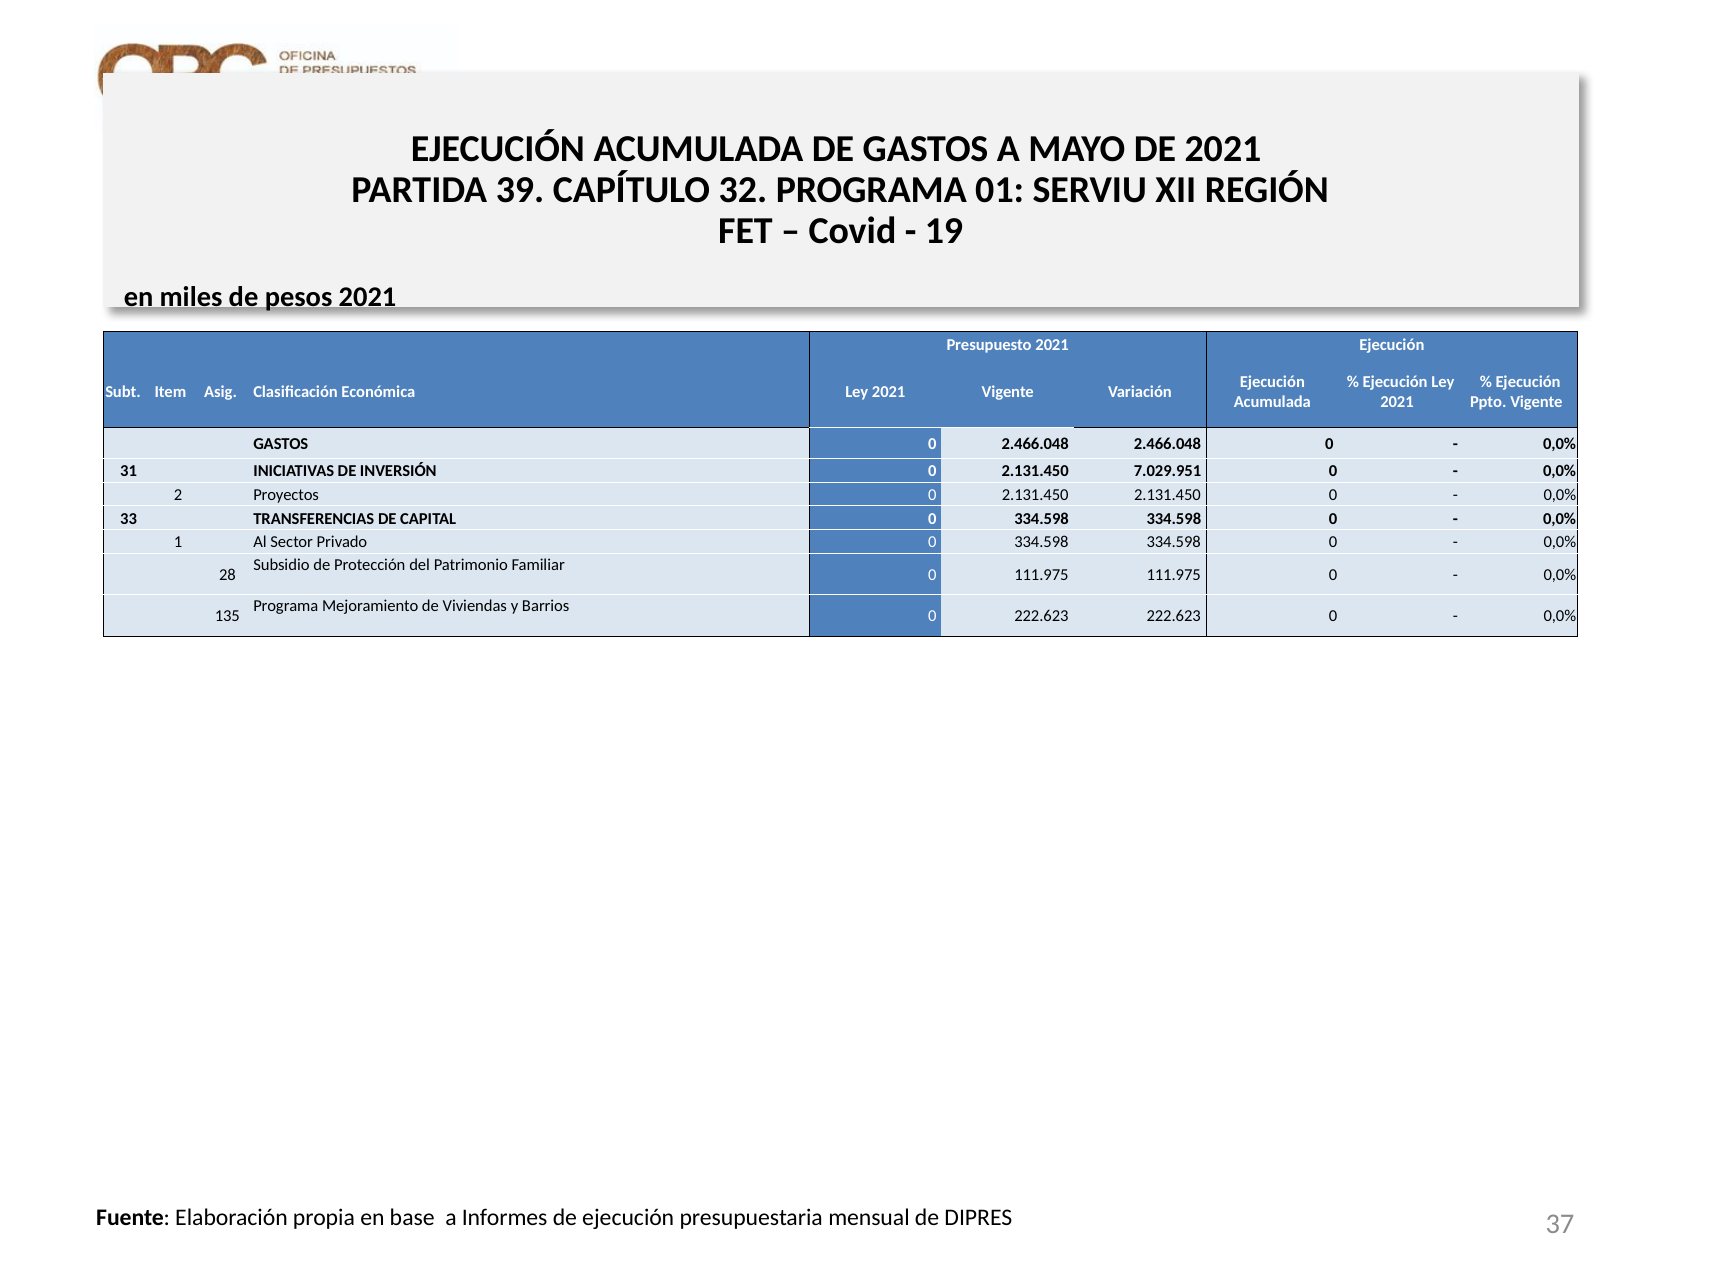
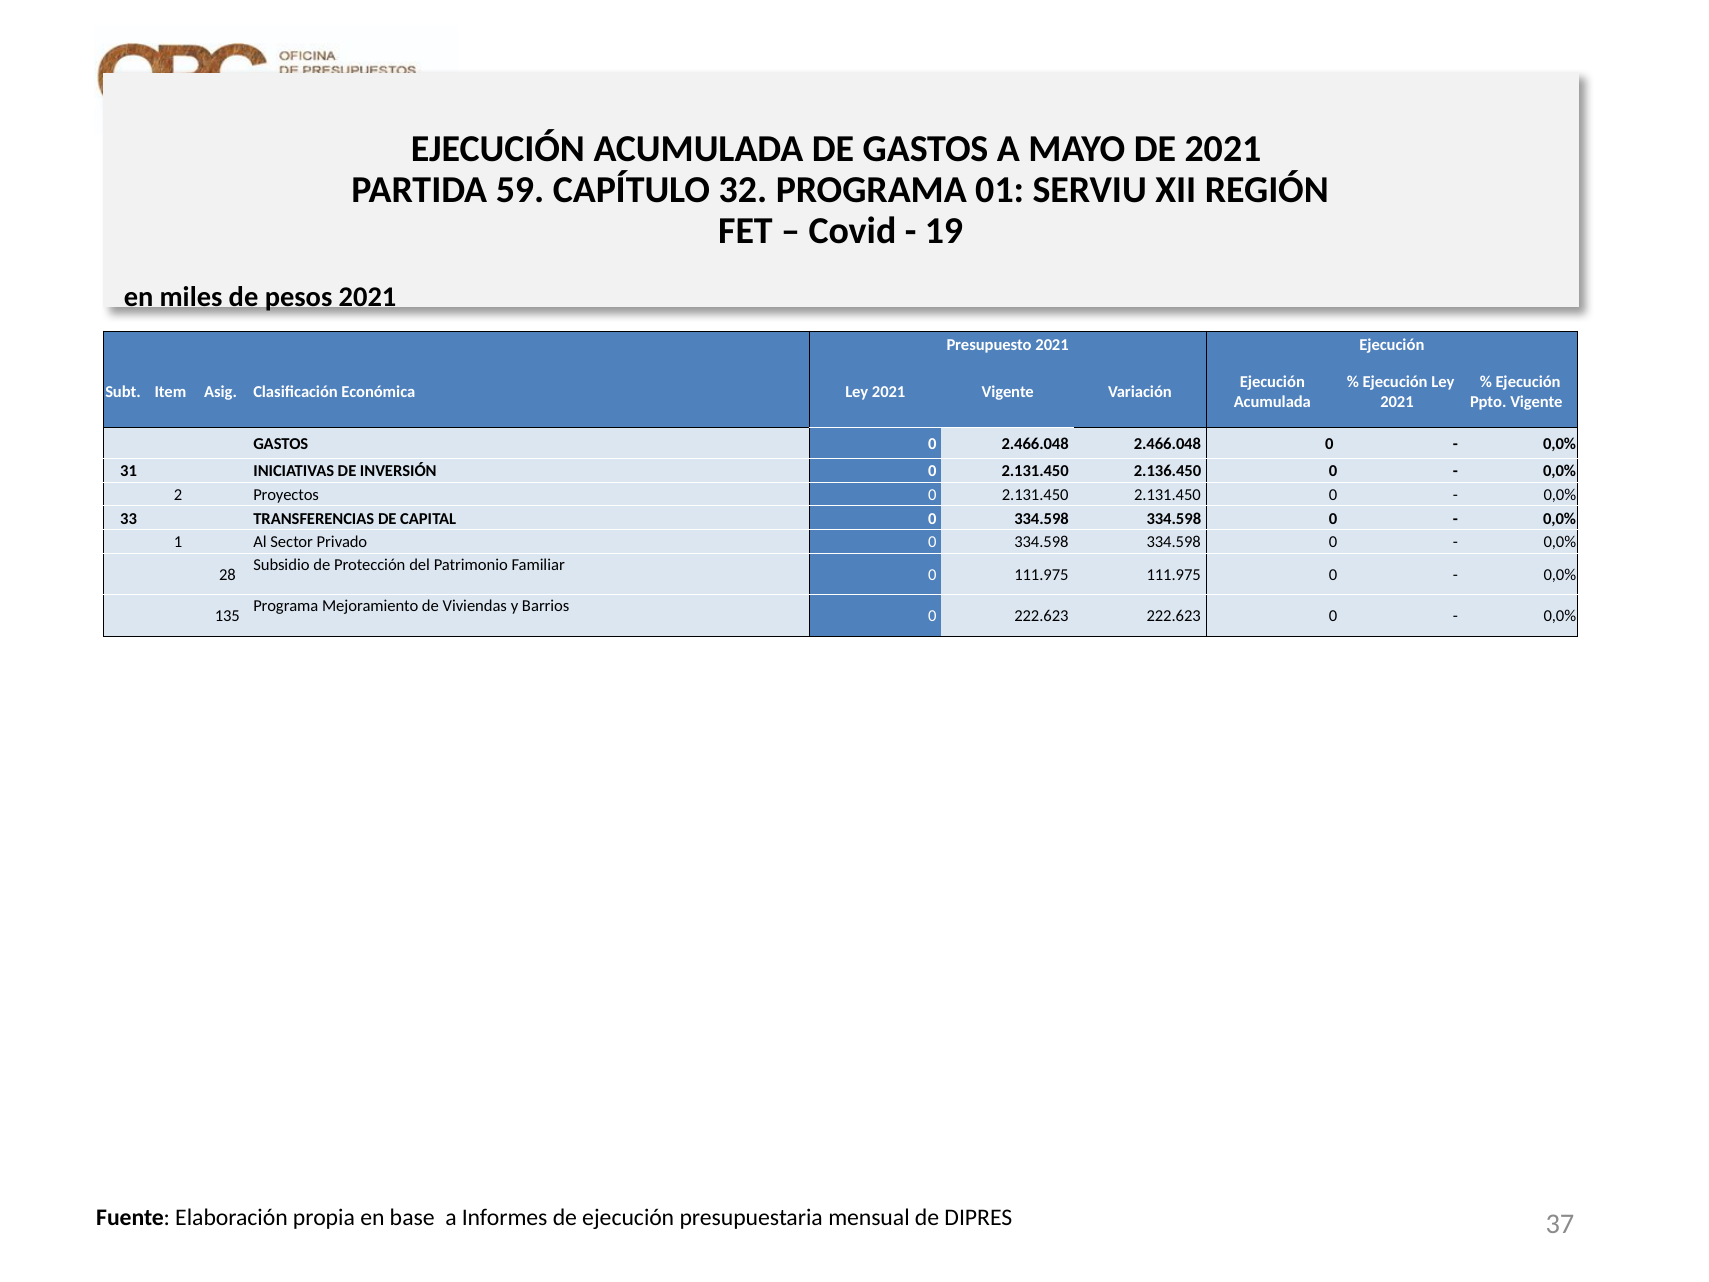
39: 39 -> 59
7.029.951: 7.029.951 -> 2.136.450
